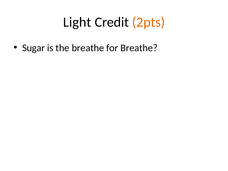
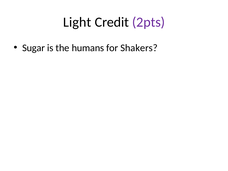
2pts colour: orange -> purple
the breathe: breathe -> humans
for Breathe: Breathe -> Shakers
